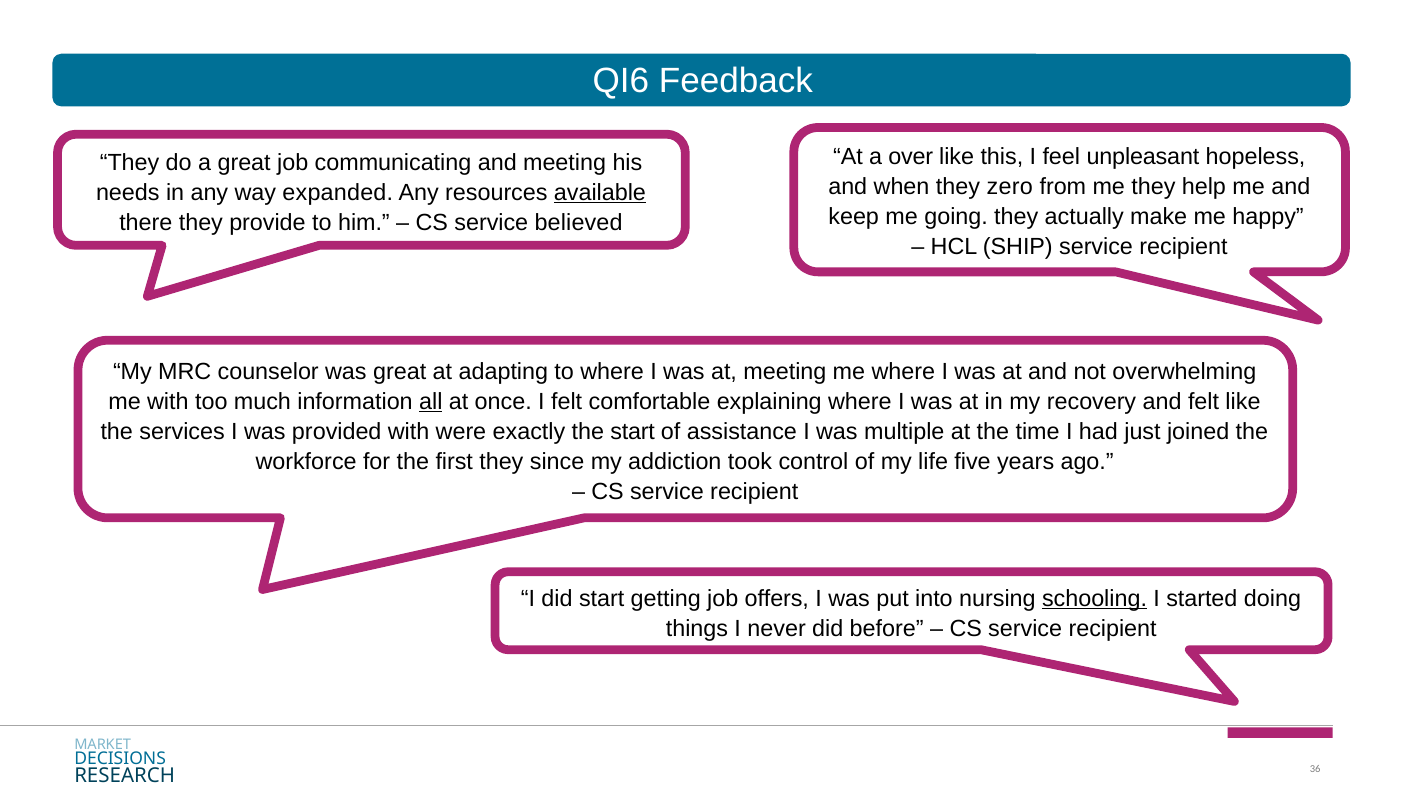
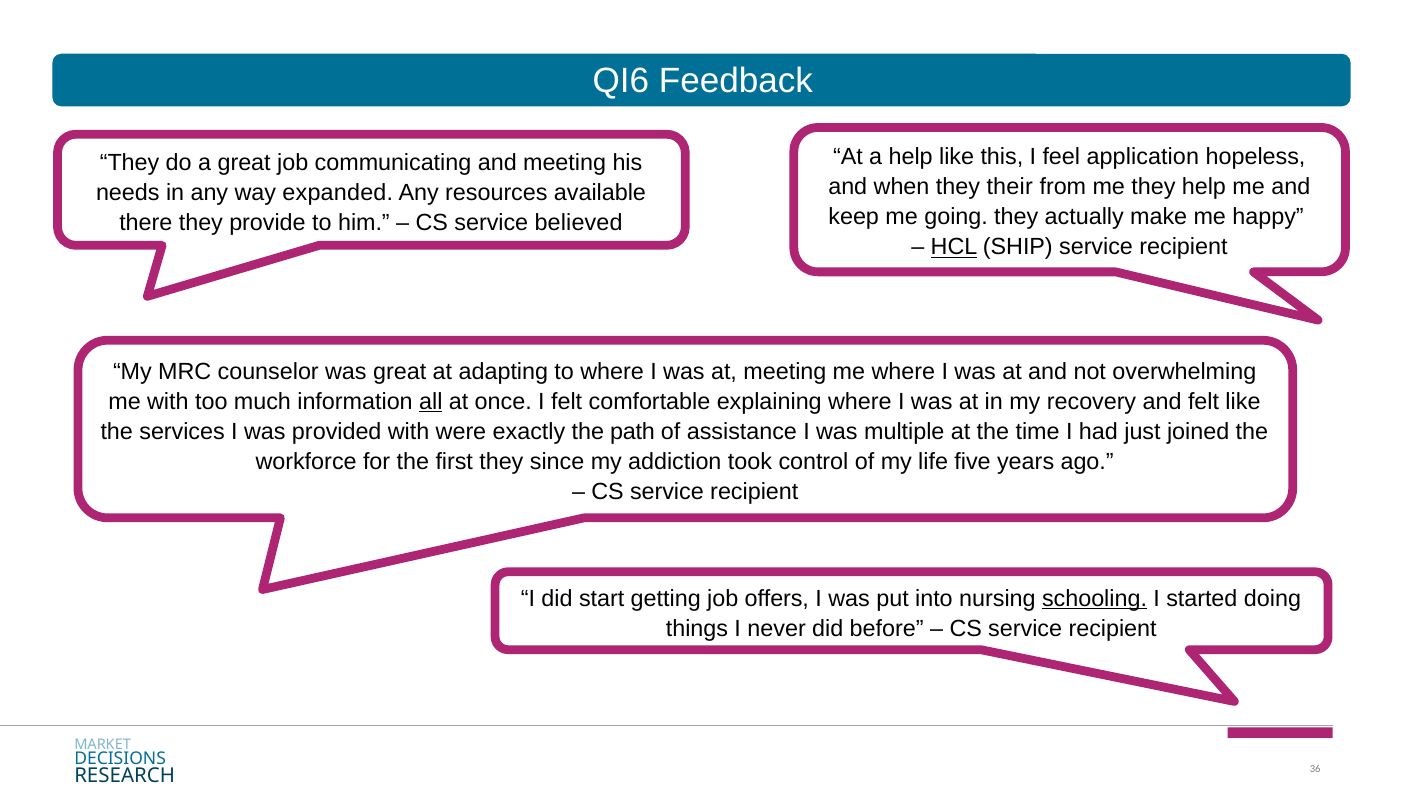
a over: over -> help
unpleasant: unpleasant -> application
zero: zero -> their
available underline: present -> none
HCL underline: none -> present
the start: start -> path
